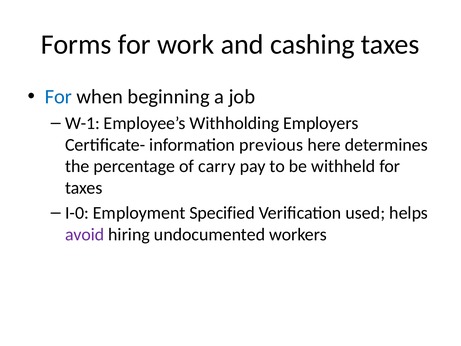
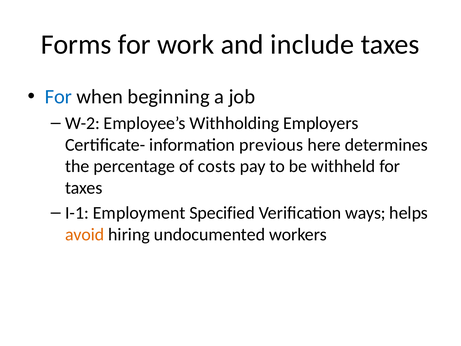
cashing: cashing -> include
W-1: W-1 -> W-2
carry: carry -> costs
I-0: I-0 -> I-1
used: used -> ways
avoid colour: purple -> orange
